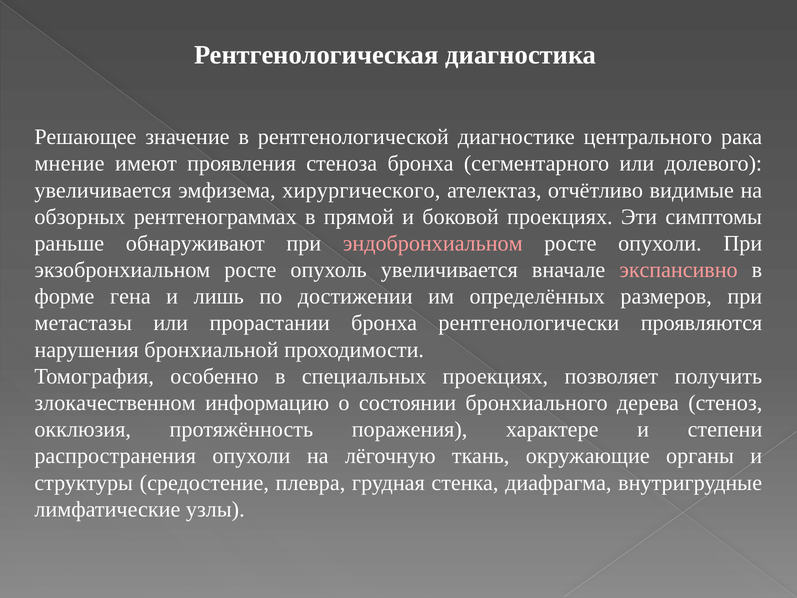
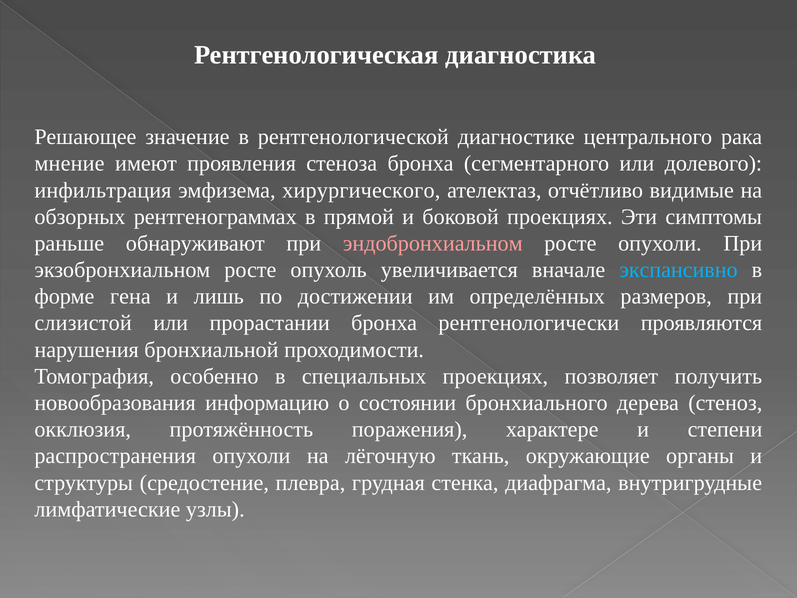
увеличивается at (103, 190): увеличивается -> инфильтрация
экспансивно colour: pink -> light blue
метастазы: метастазы -> слизистой
злокачественном: злокачественном -> новообразования
